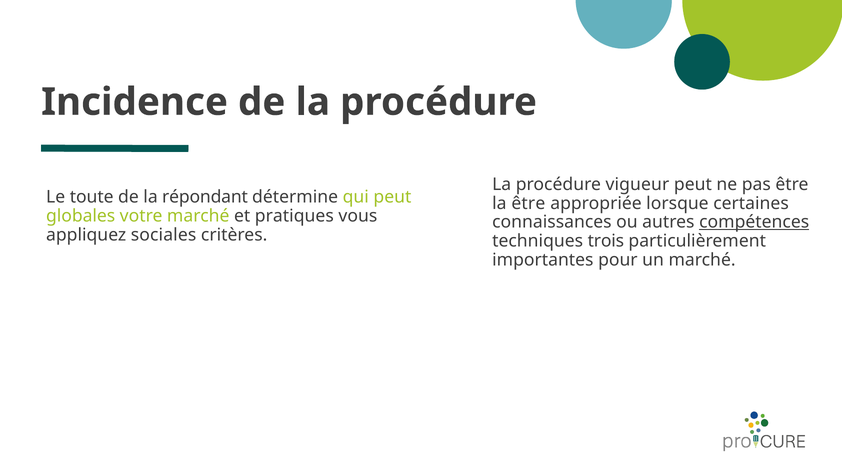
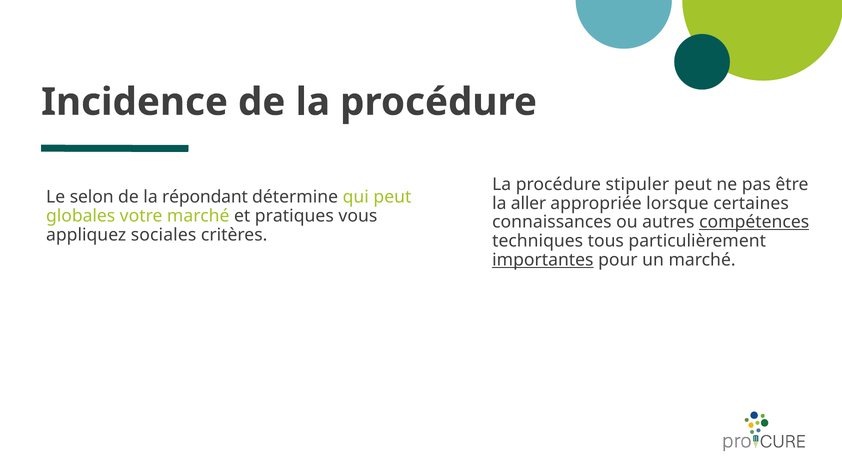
vigueur: vigueur -> stipuler
toute: toute -> selon
la être: être -> aller
trois: trois -> tous
importantes underline: none -> present
